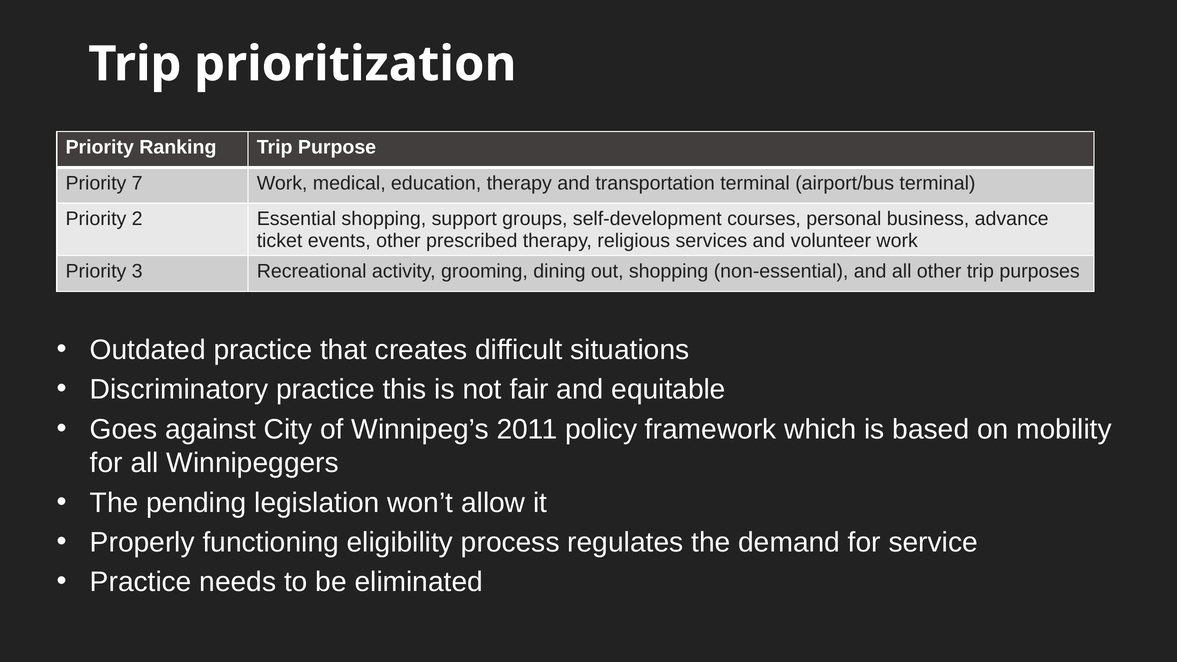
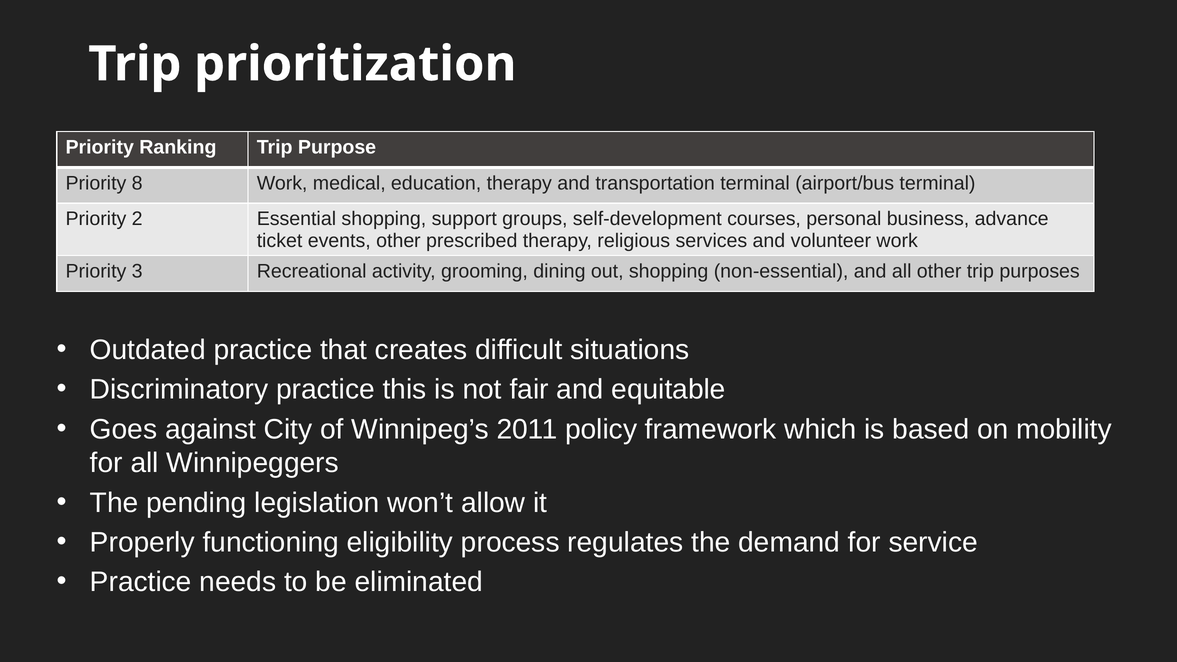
7: 7 -> 8
